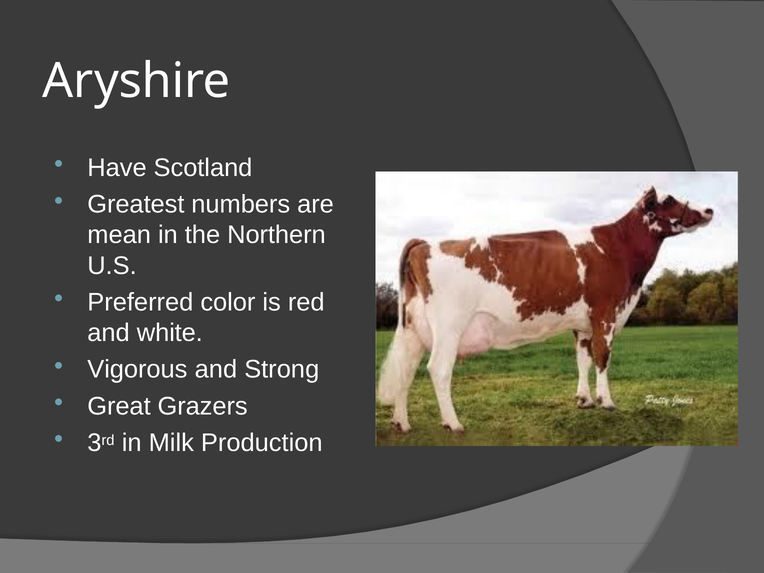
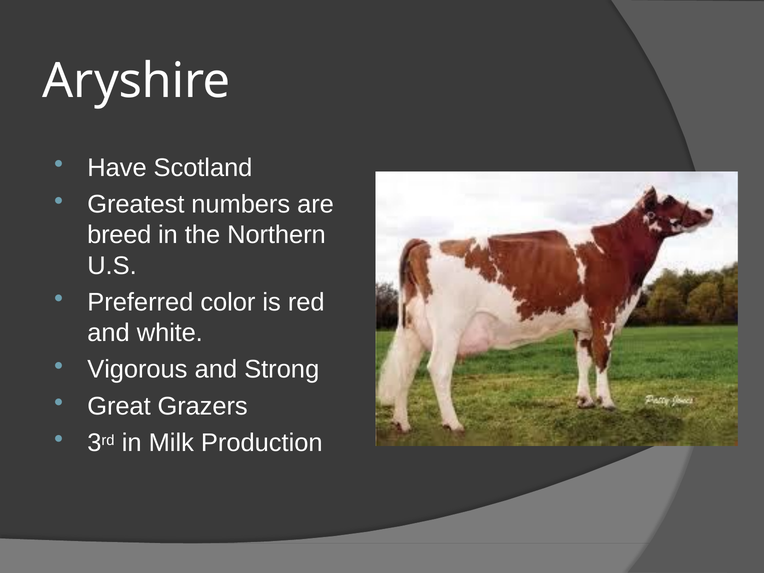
mean: mean -> breed
